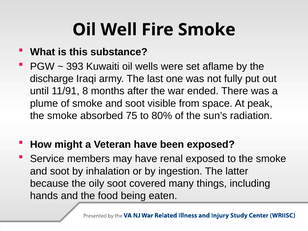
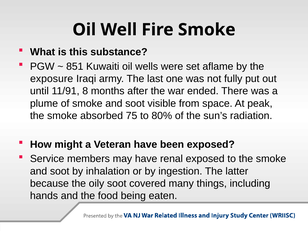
393: 393 -> 851
discharge: discharge -> exposure
